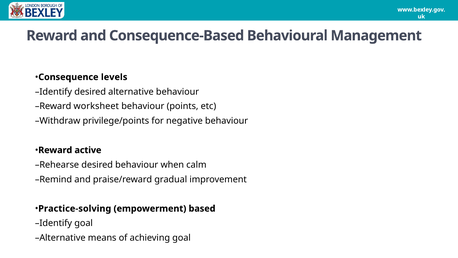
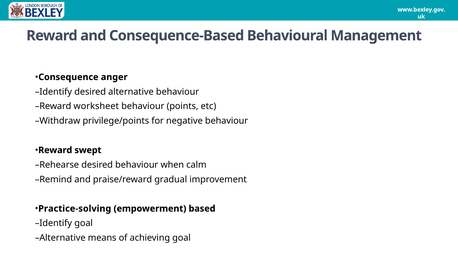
levels: levels -> anger
active: active -> swept
